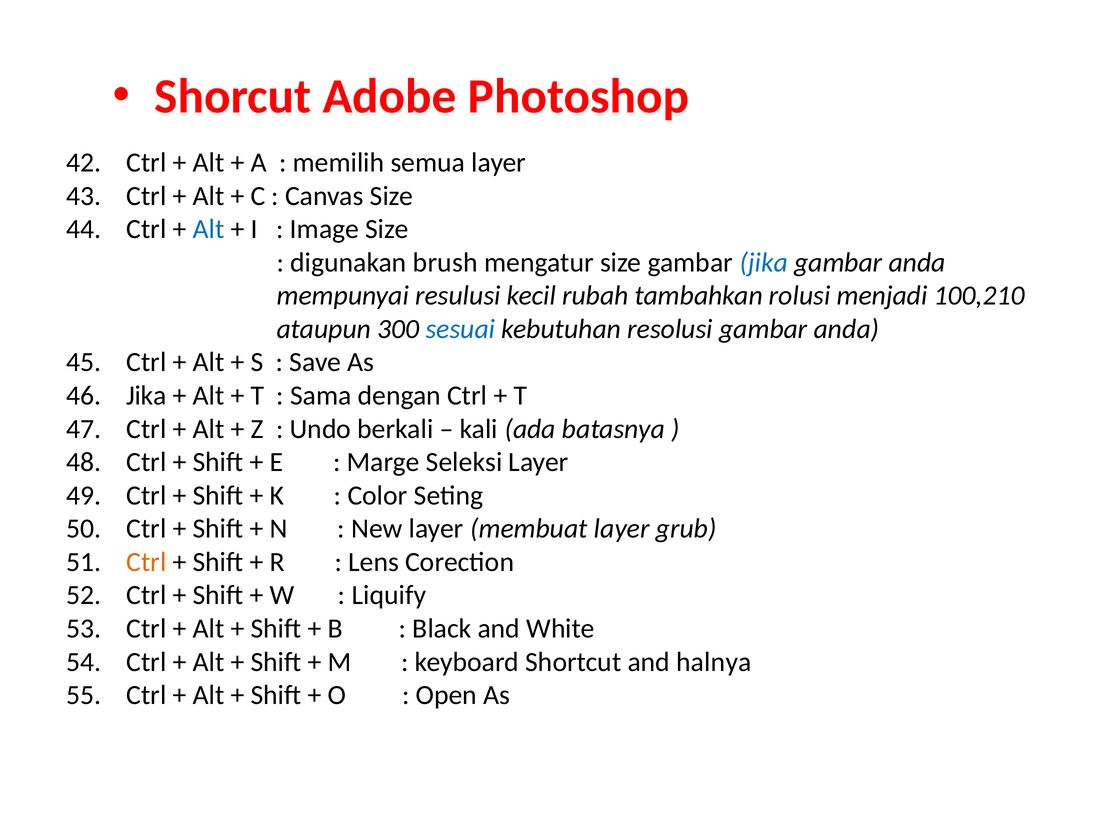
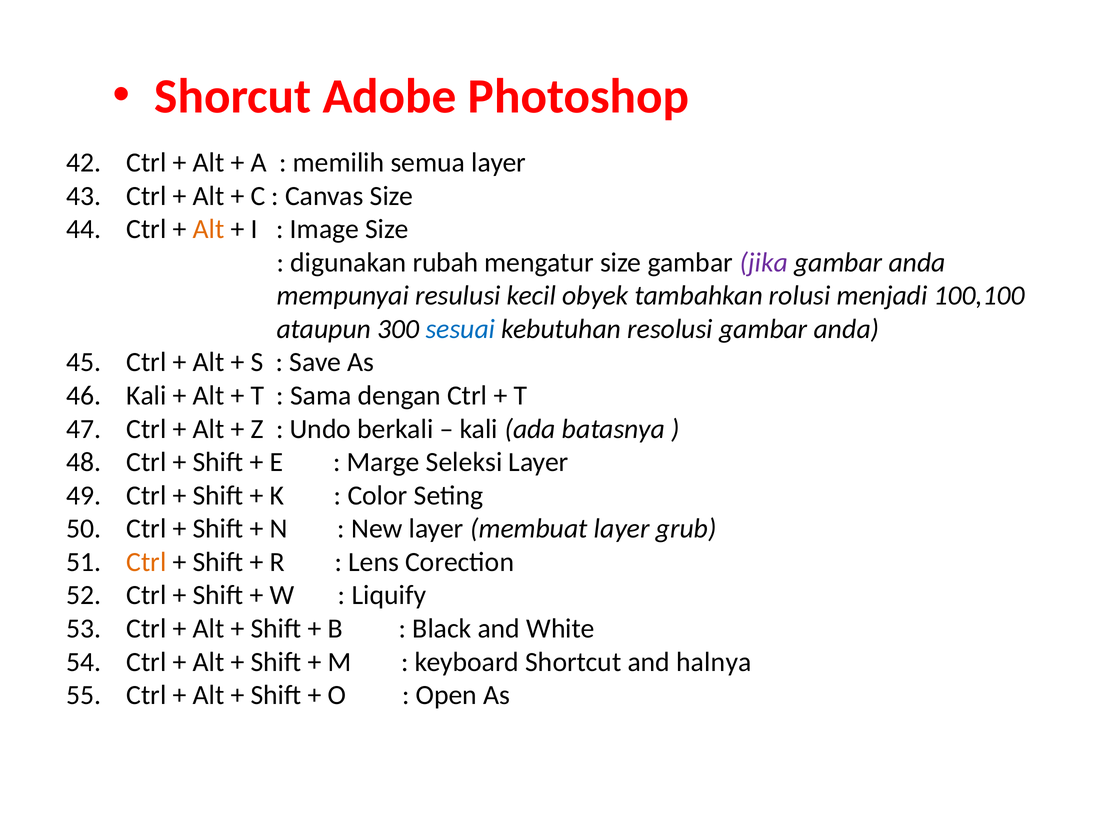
Alt at (208, 229) colour: blue -> orange
brush: brush -> rubah
jika at (764, 262) colour: blue -> purple
rubah: rubah -> obyek
100,210: 100,210 -> 100,100
46 Jika: Jika -> Kali
